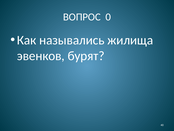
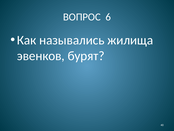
0: 0 -> 6
